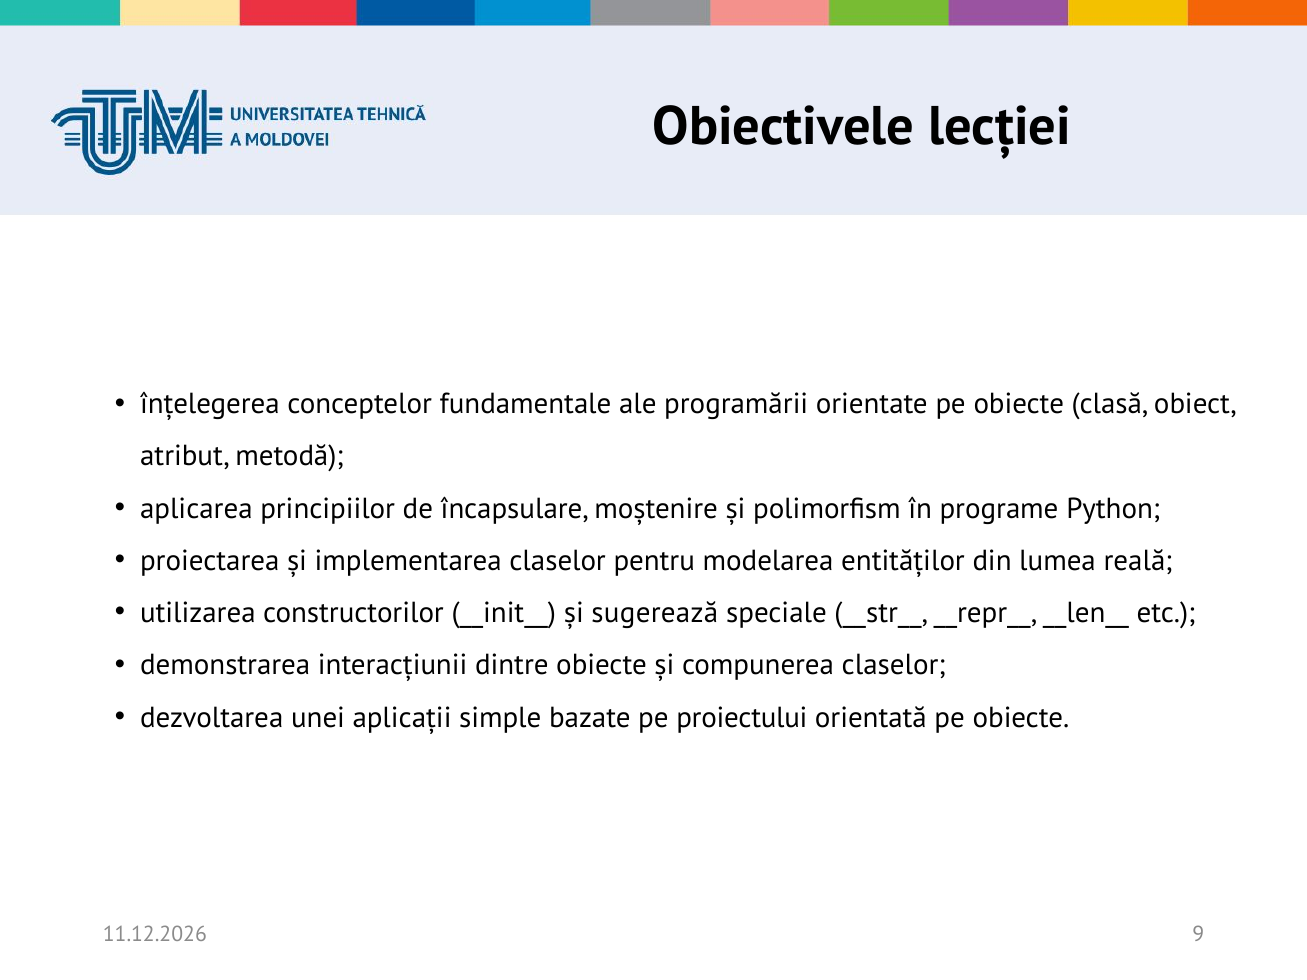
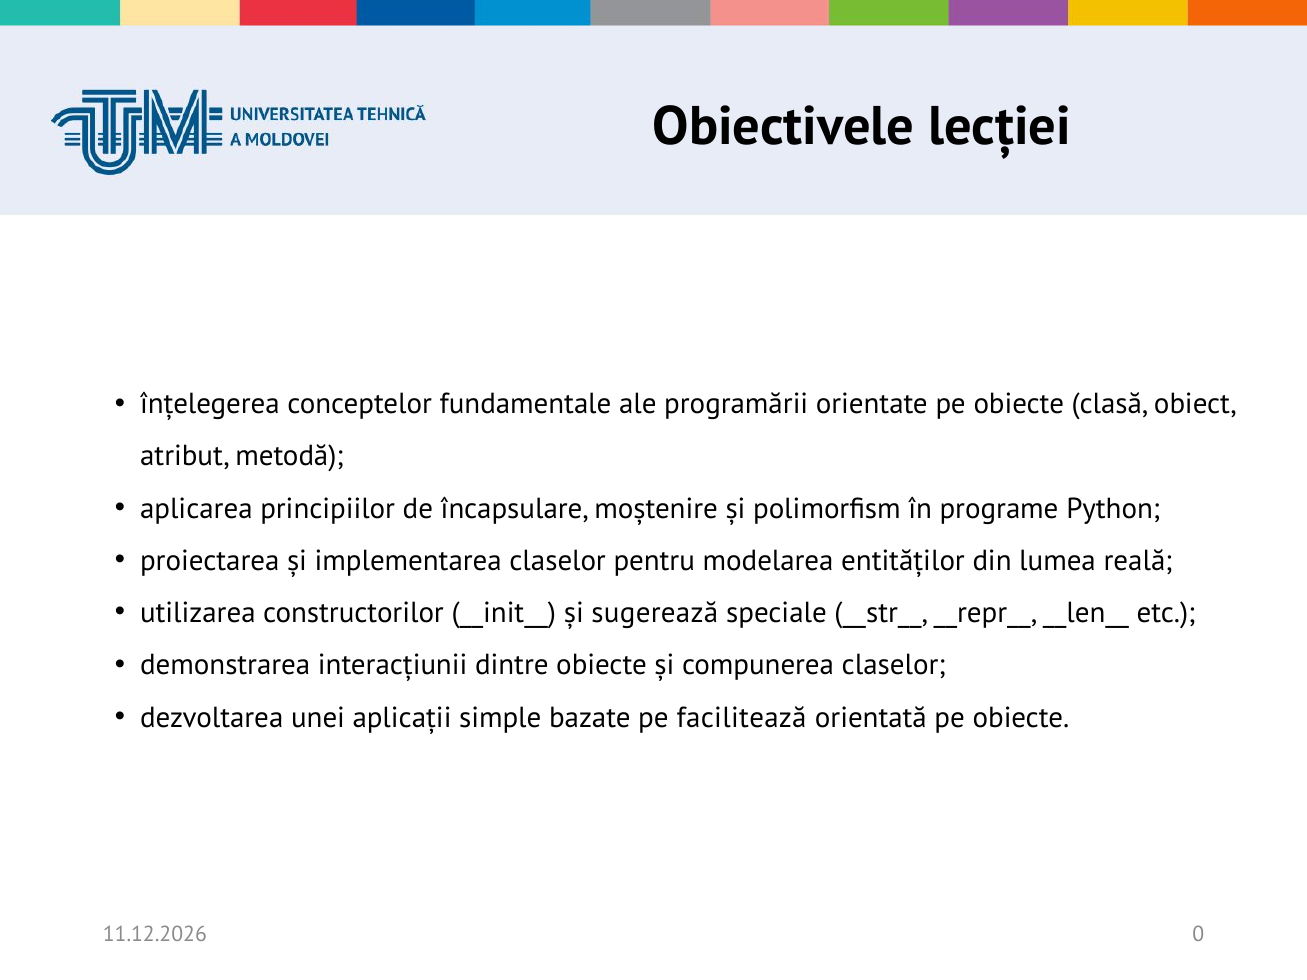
proiectului: proiectului -> facilitează
9: 9 -> 0
